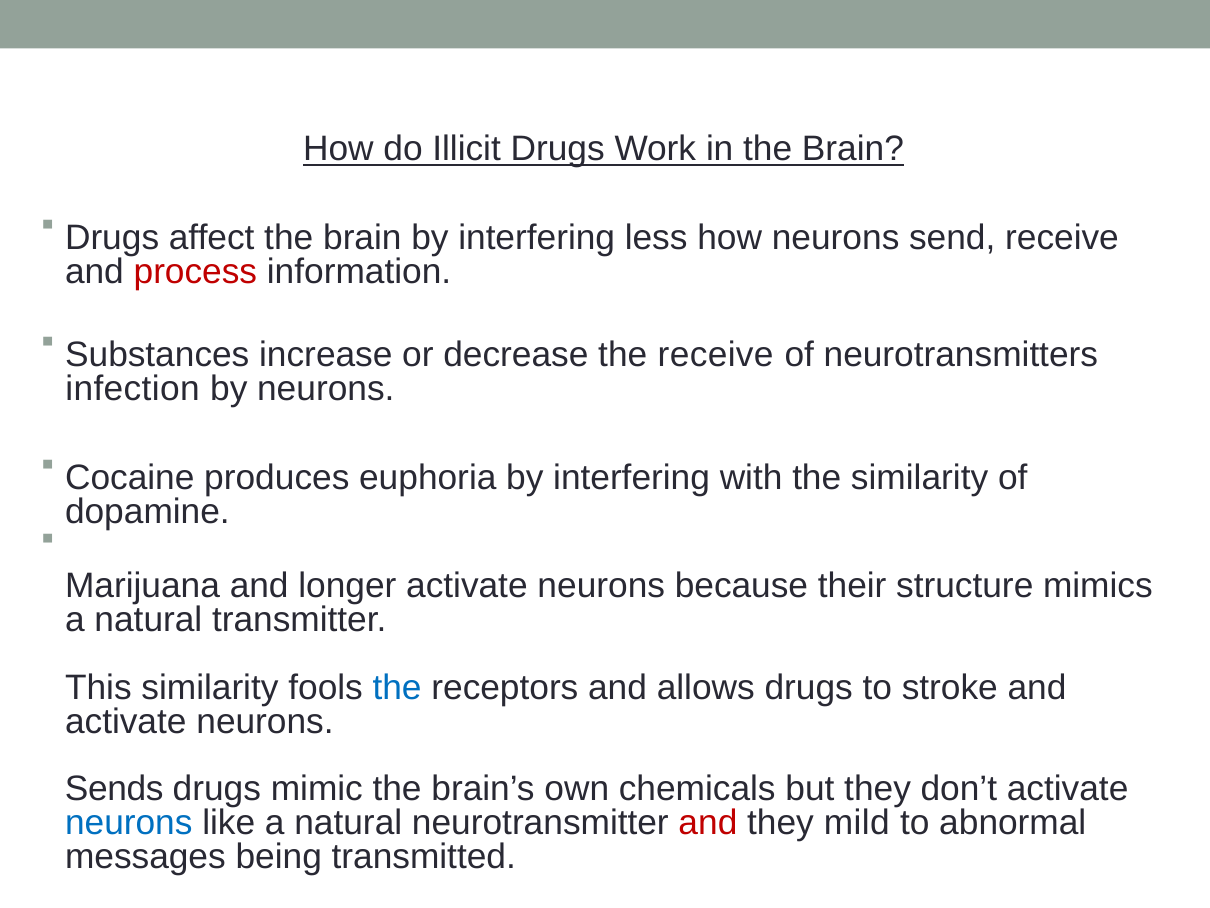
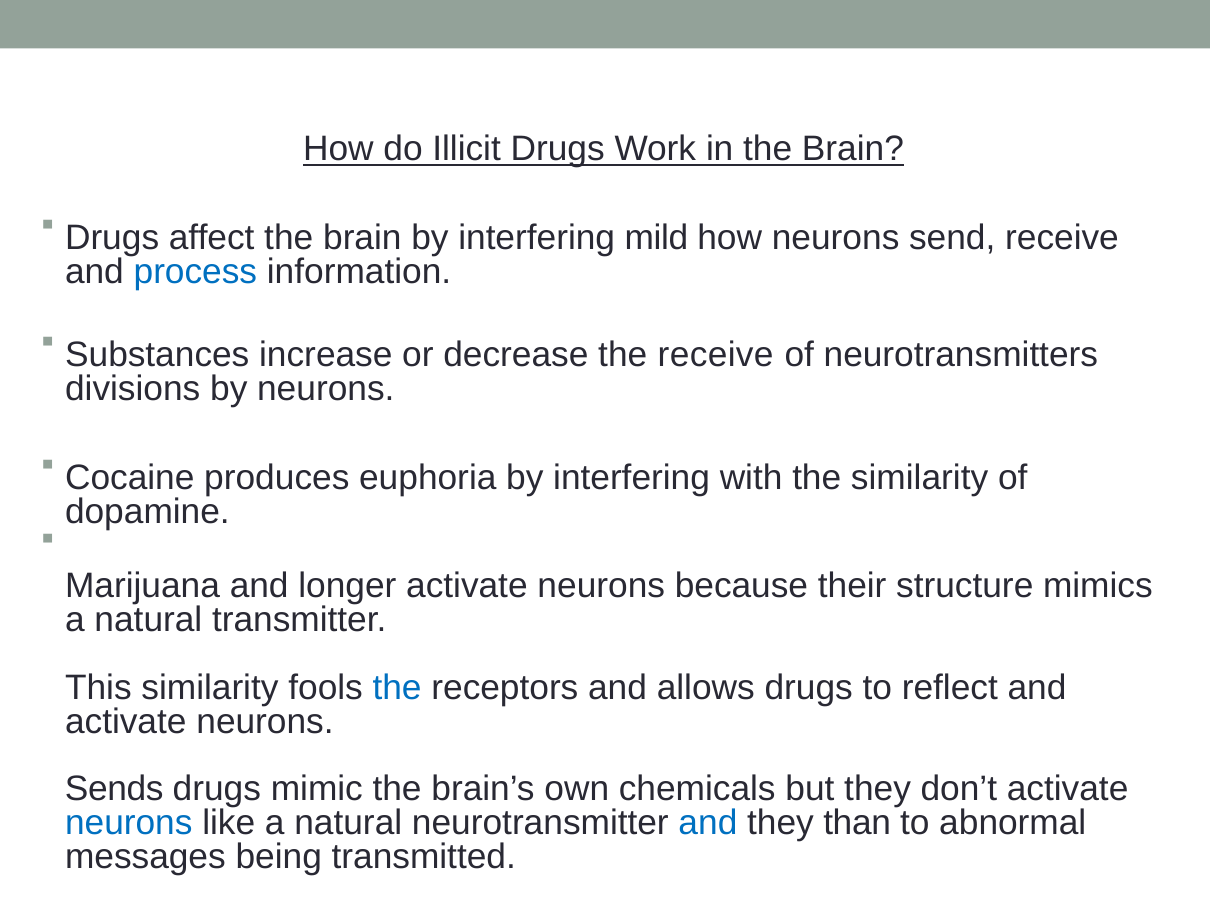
less: less -> mild
process colour: red -> blue
infection: infection -> divisions
stroke: stroke -> reflect
and at (708, 823) colour: red -> blue
mild: mild -> than
